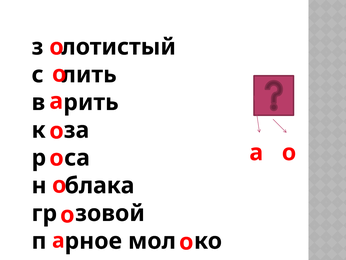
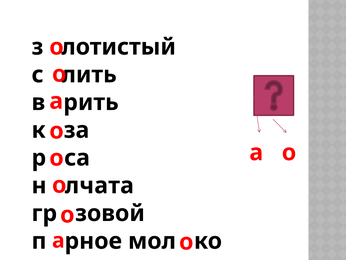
блака: блака -> лчата
